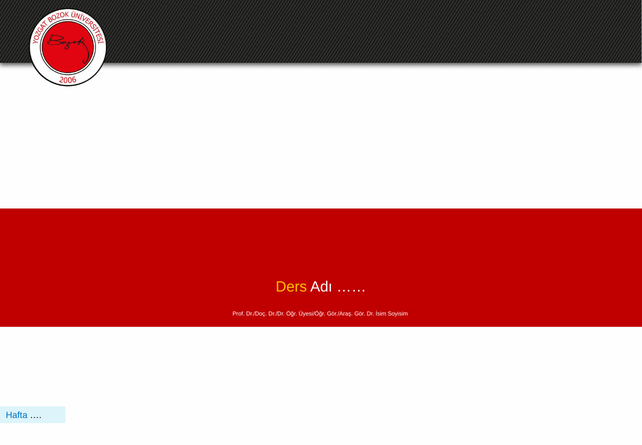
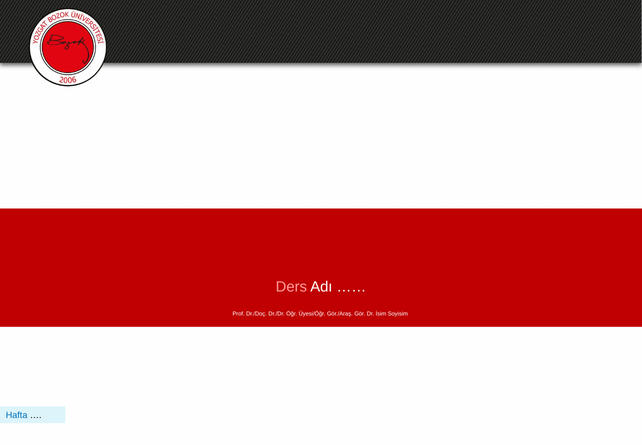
Ders colour: yellow -> pink
